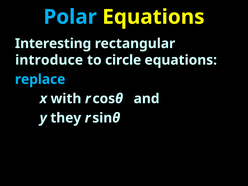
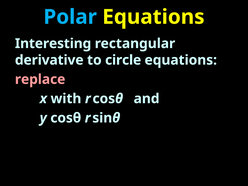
introduce: introduce -> derivative
replace colour: light blue -> pink
y they: they -> cosθ
